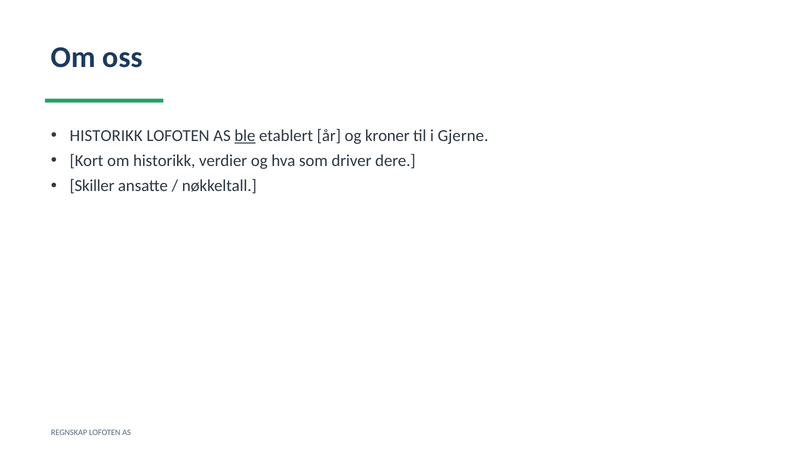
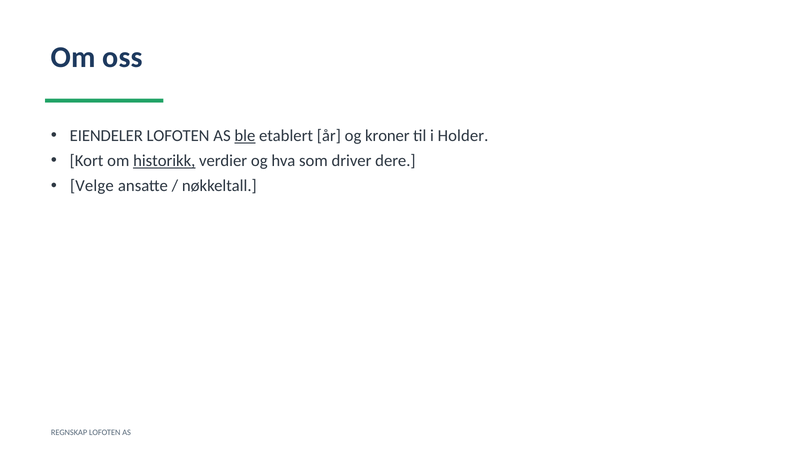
HISTORIKK at (106, 136): HISTORIKK -> EIENDELER
Gjerne: Gjerne -> Holder
historikk at (164, 161) underline: none -> present
Skiller: Skiller -> Velge
